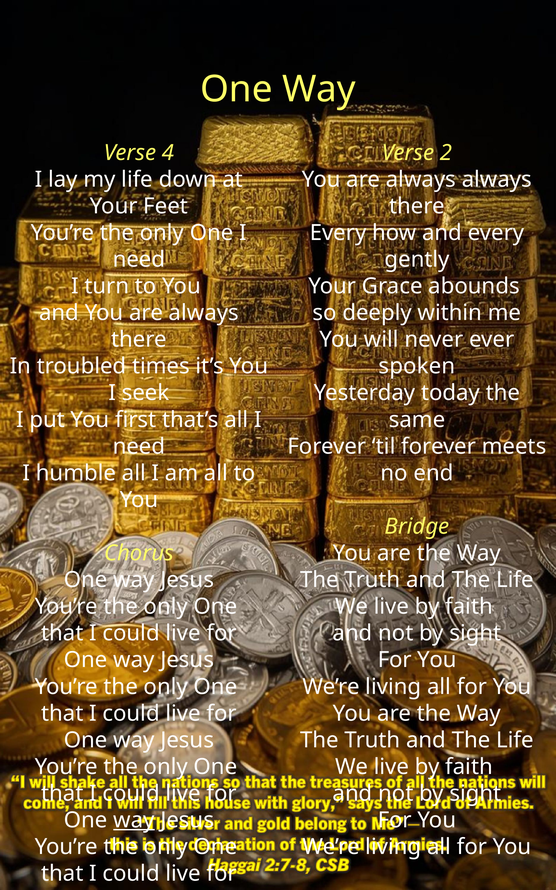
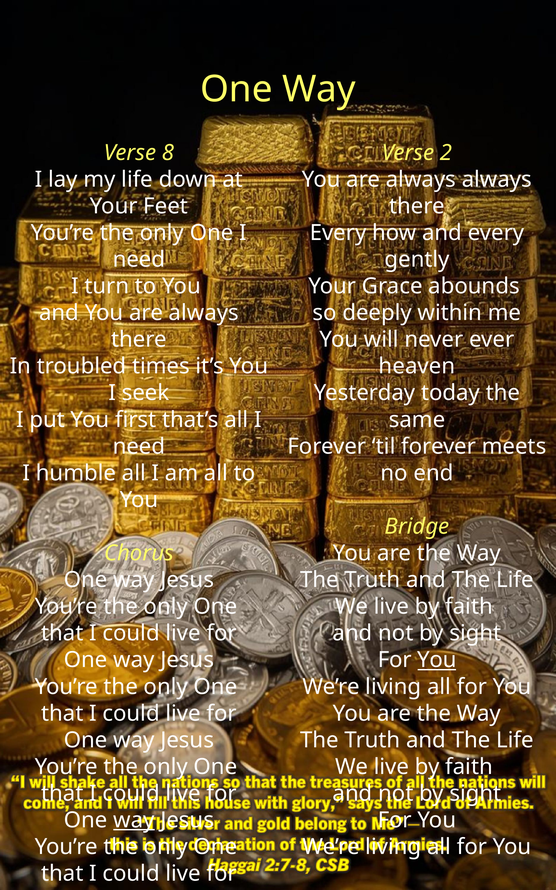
4: 4 -> 8
spoken: spoken -> heaven
You at (437, 660) underline: none -> present
